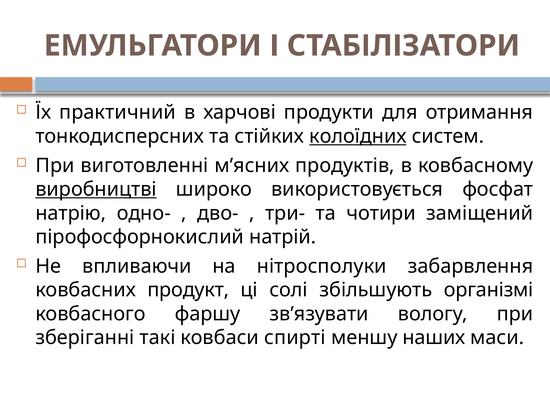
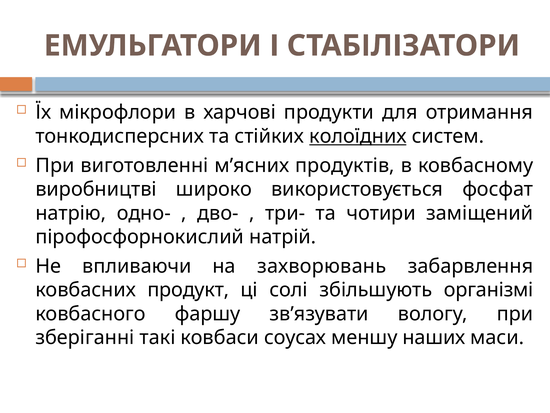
практичний: практичний -> мікрофлори
виробництві underline: present -> none
нітросполуки: нітросполуки -> захворювань
спирті: спирті -> соусах
